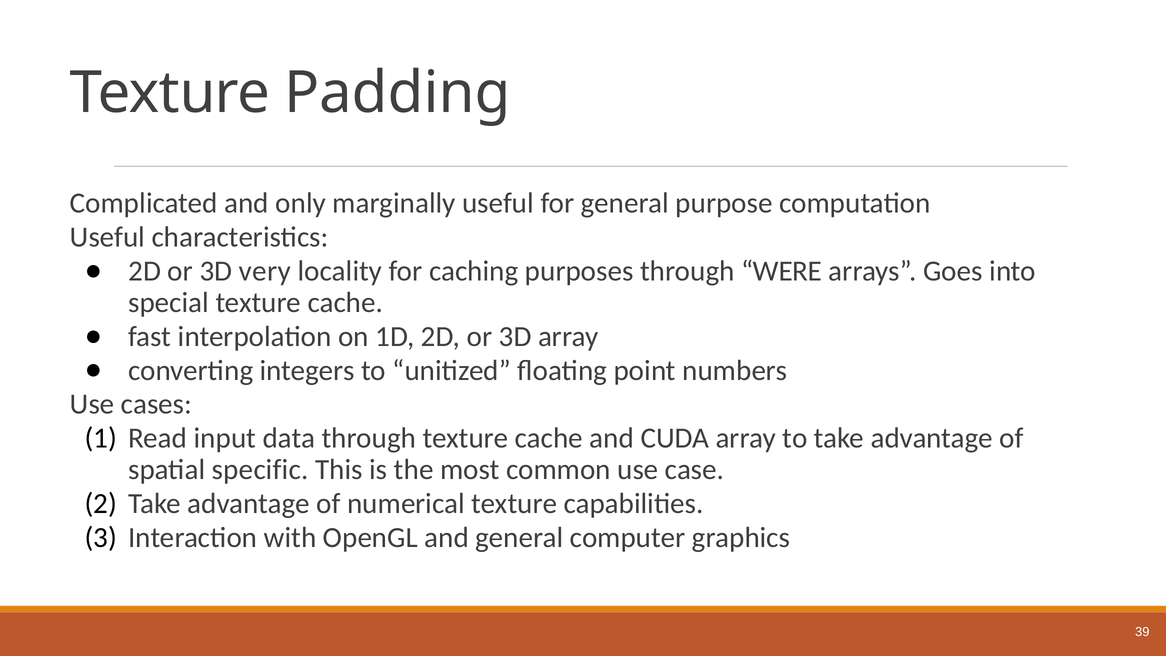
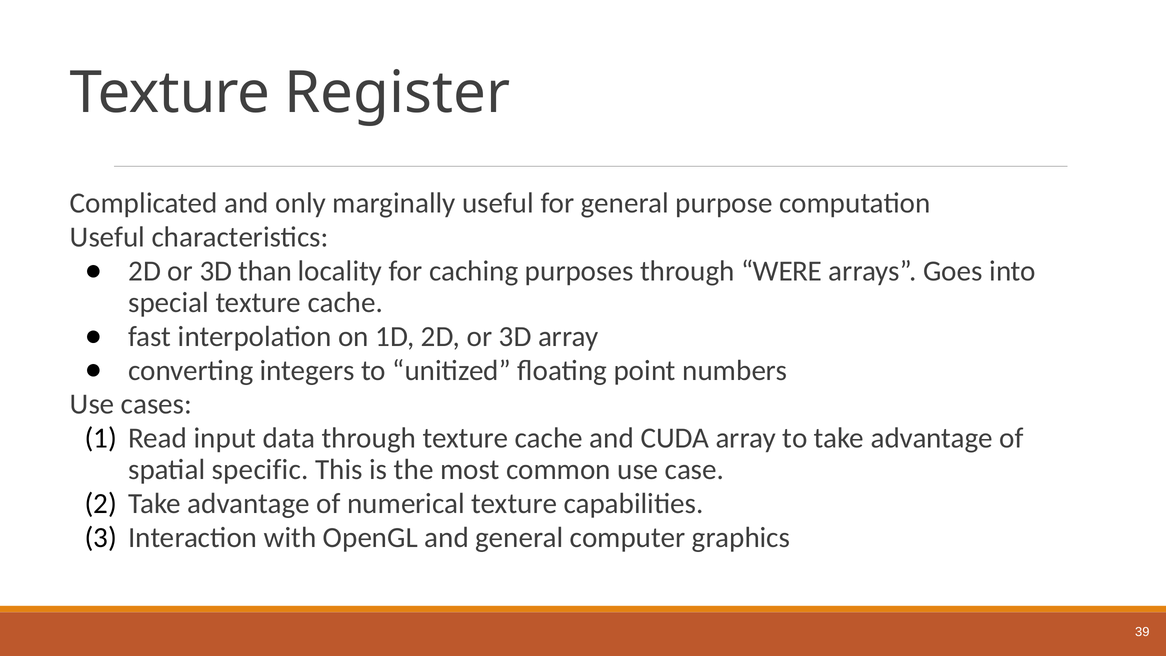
Padding: Padding -> Register
very: very -> than
